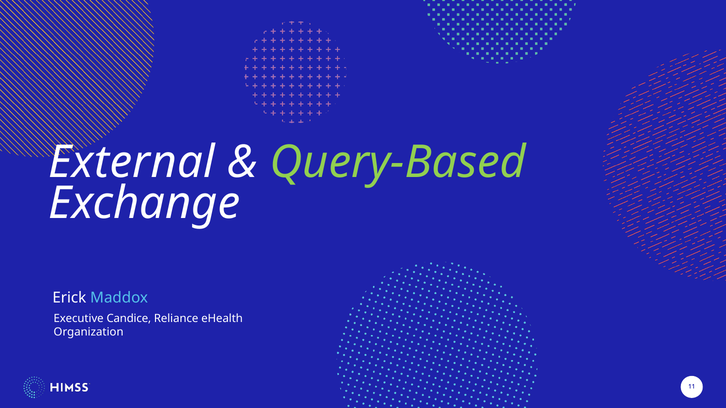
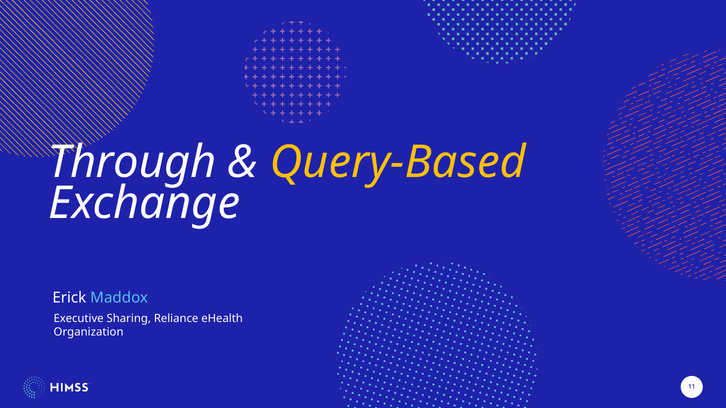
External: External -> Through
Query-Based colour: light green -> yellow
Candice: Candice -> Sharing
